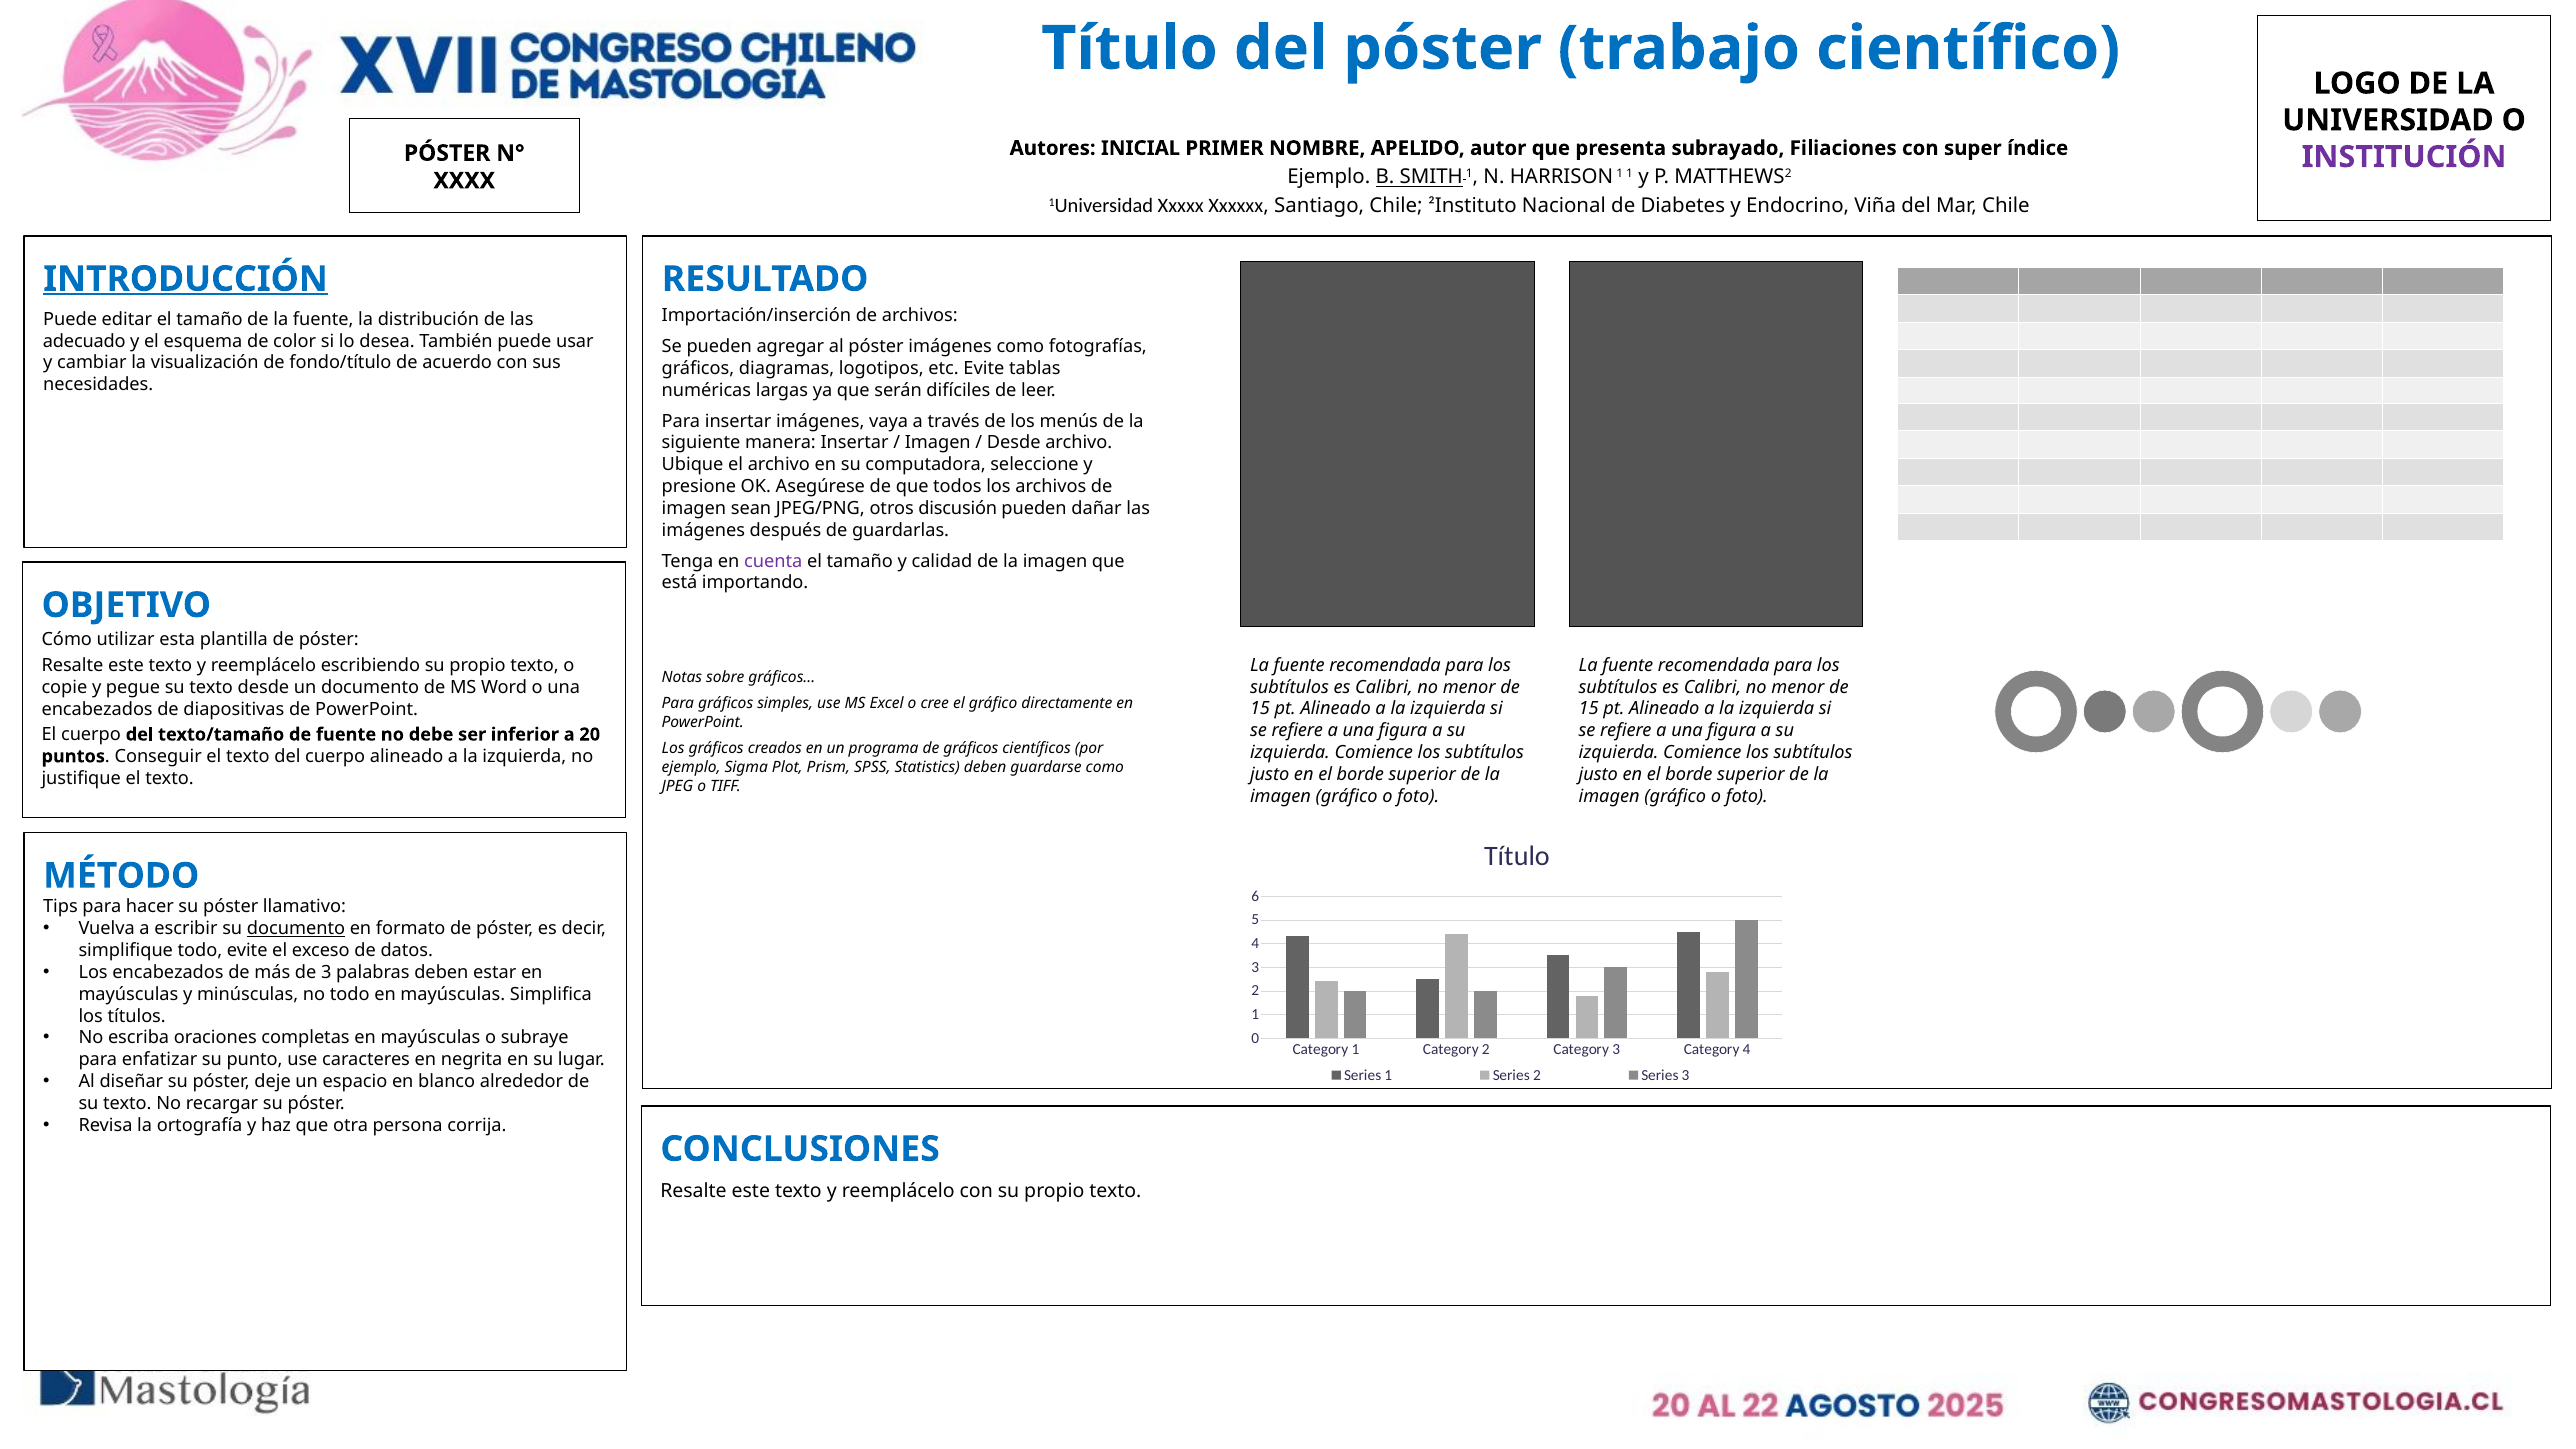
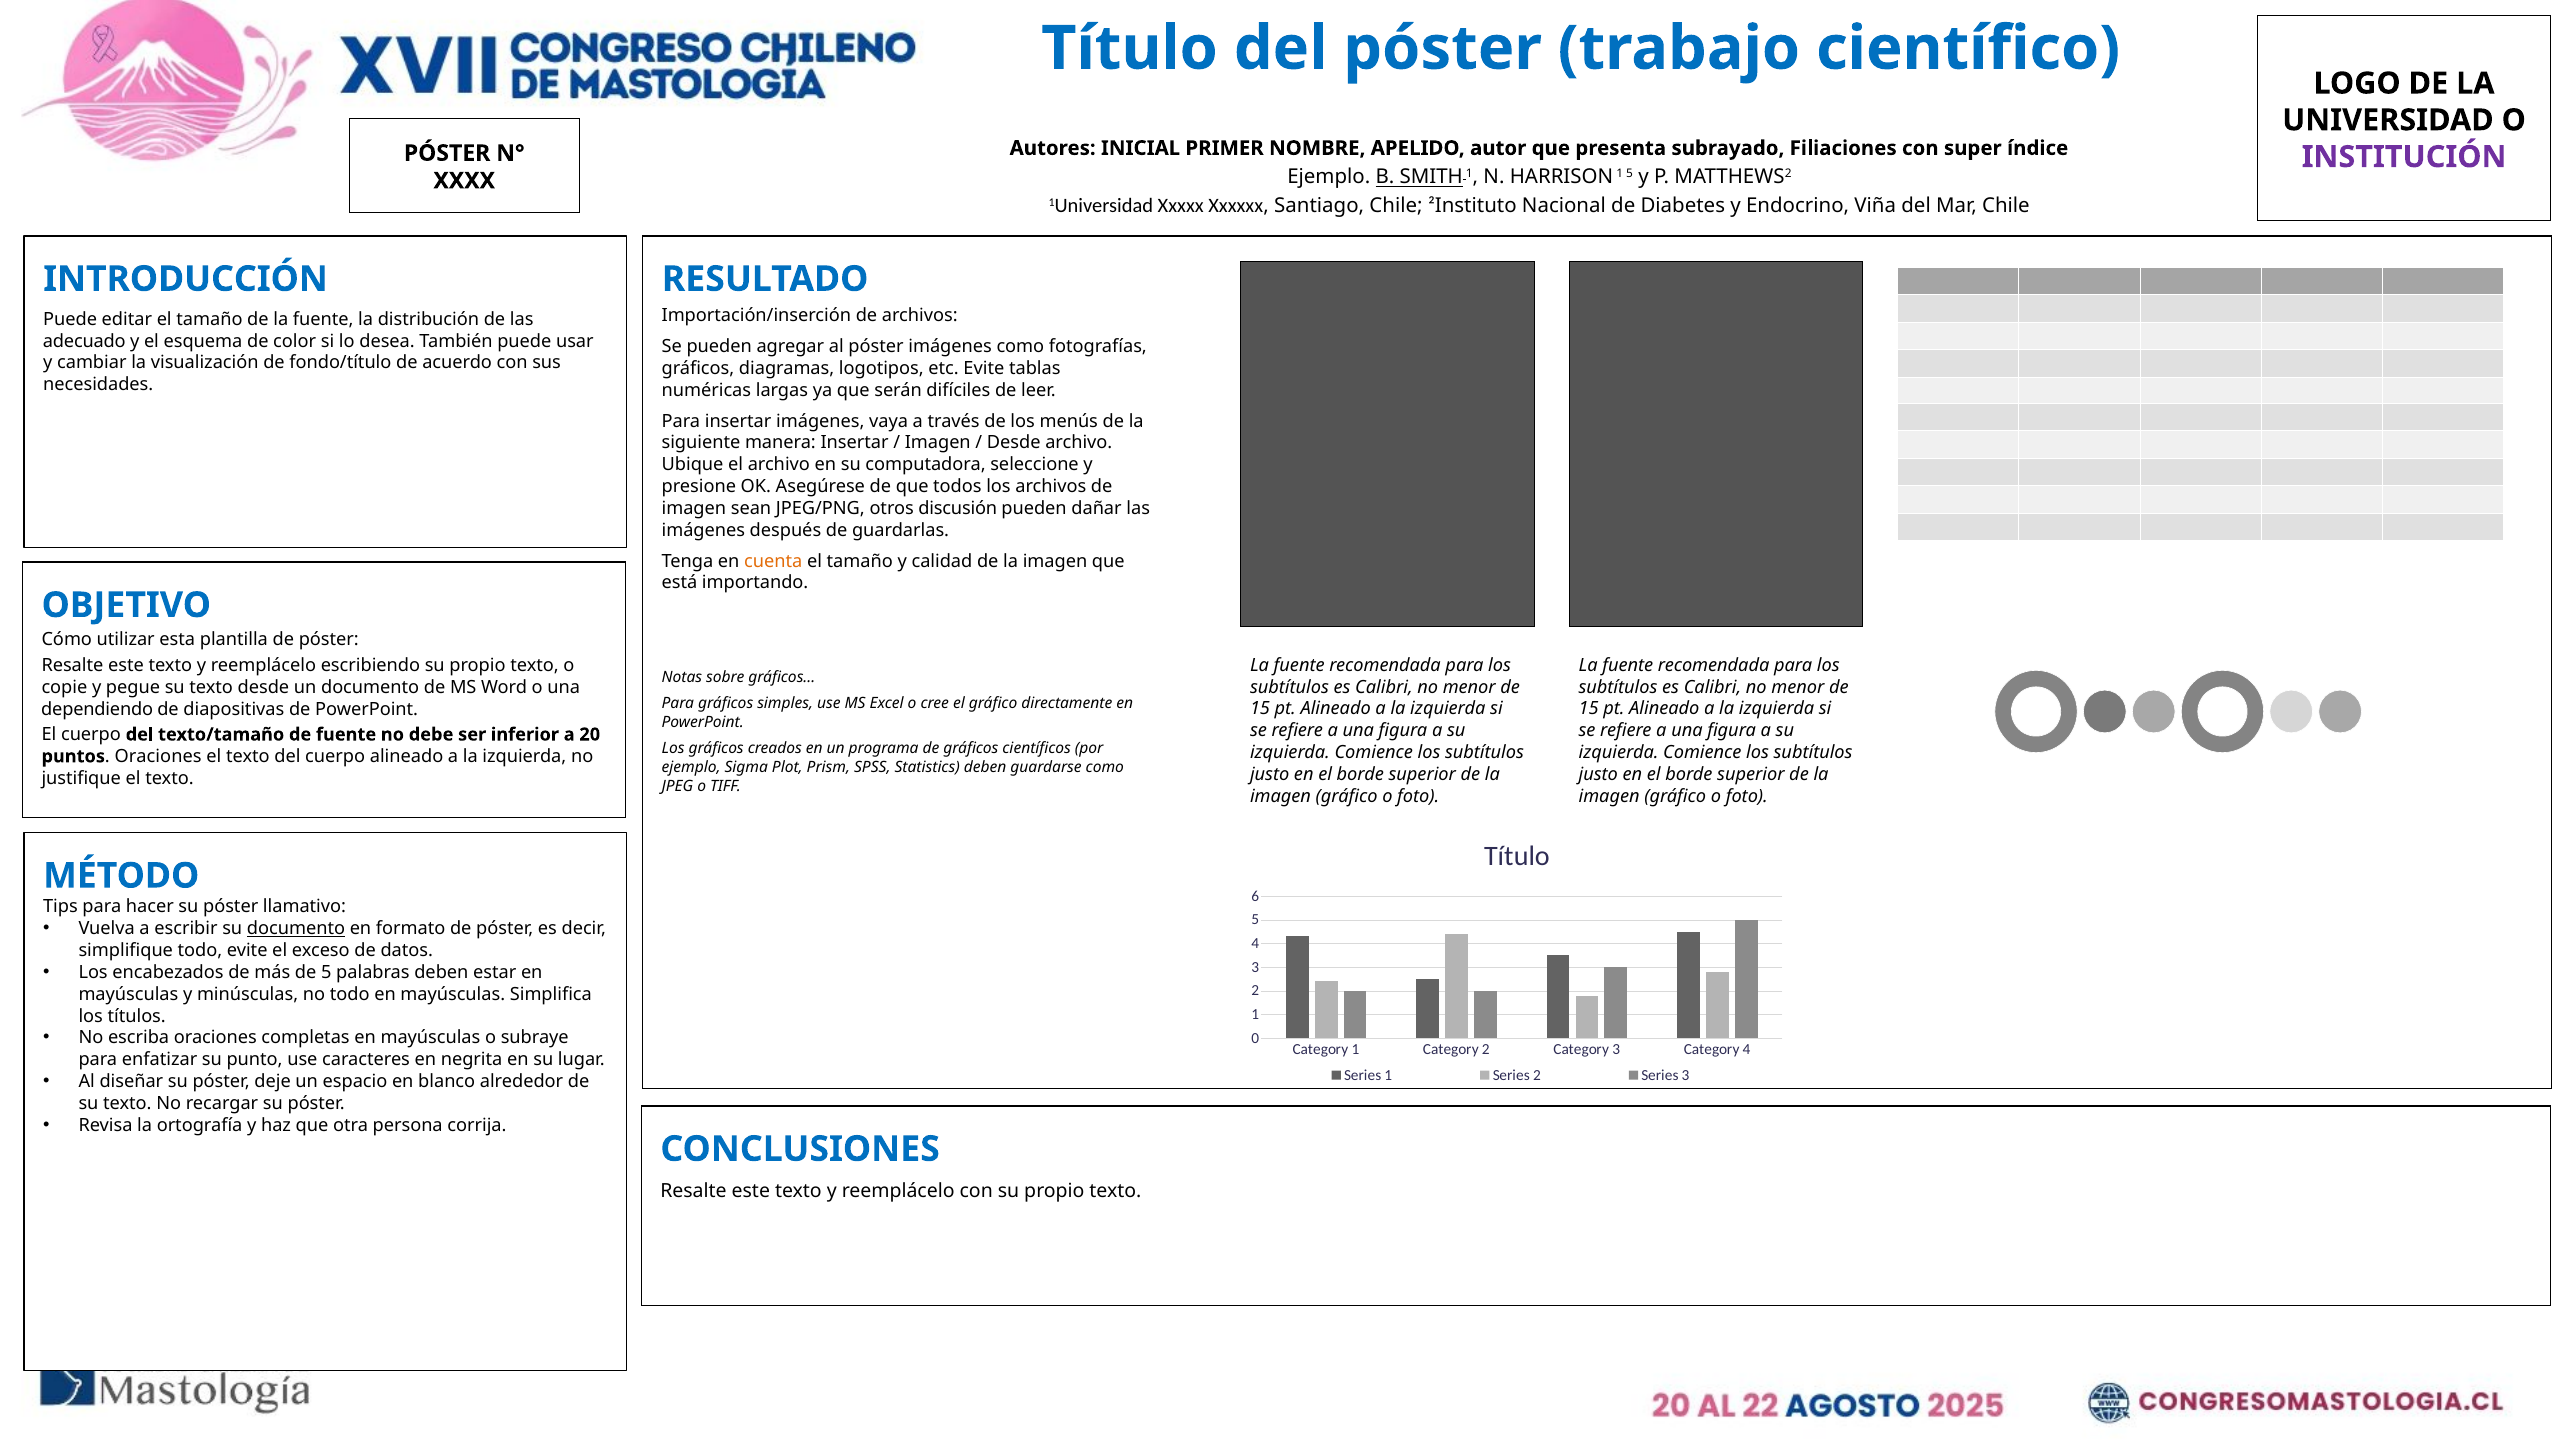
1 1: 1 -> 5
INTRODUCCIÓN underline: present -> none
cuenta colour: purple -> orange
encabezados at (97, 709): encabezados -> dependiendo
Conseguir at (158, 756): Conseguir -> Oraciones
de 3: 3 -> 5
